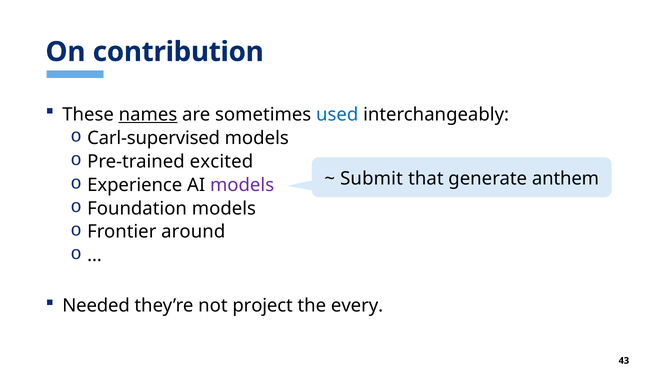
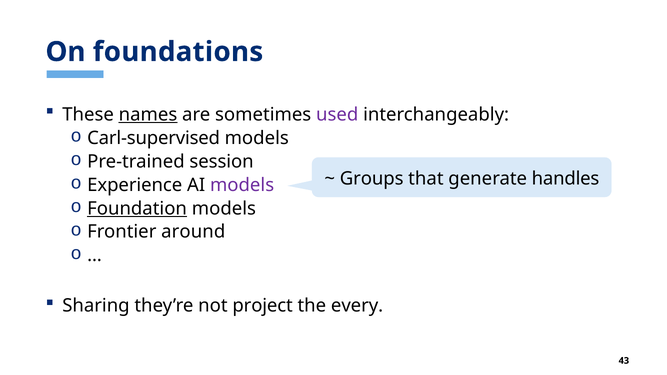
contribution: contribution -> foundations
used colour: blue -> purple
excited: excited -> session
Submit: Submit -> Groups
anthem: anthem -> handles
Foundation underline: none -> present
Needed: Needed -> Sharing
